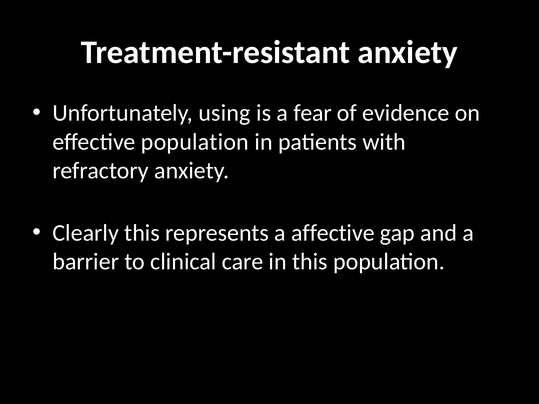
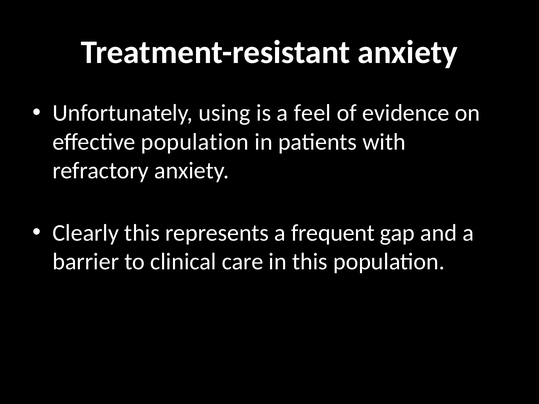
fear: fear -> feel
affective: affective -> frequent
